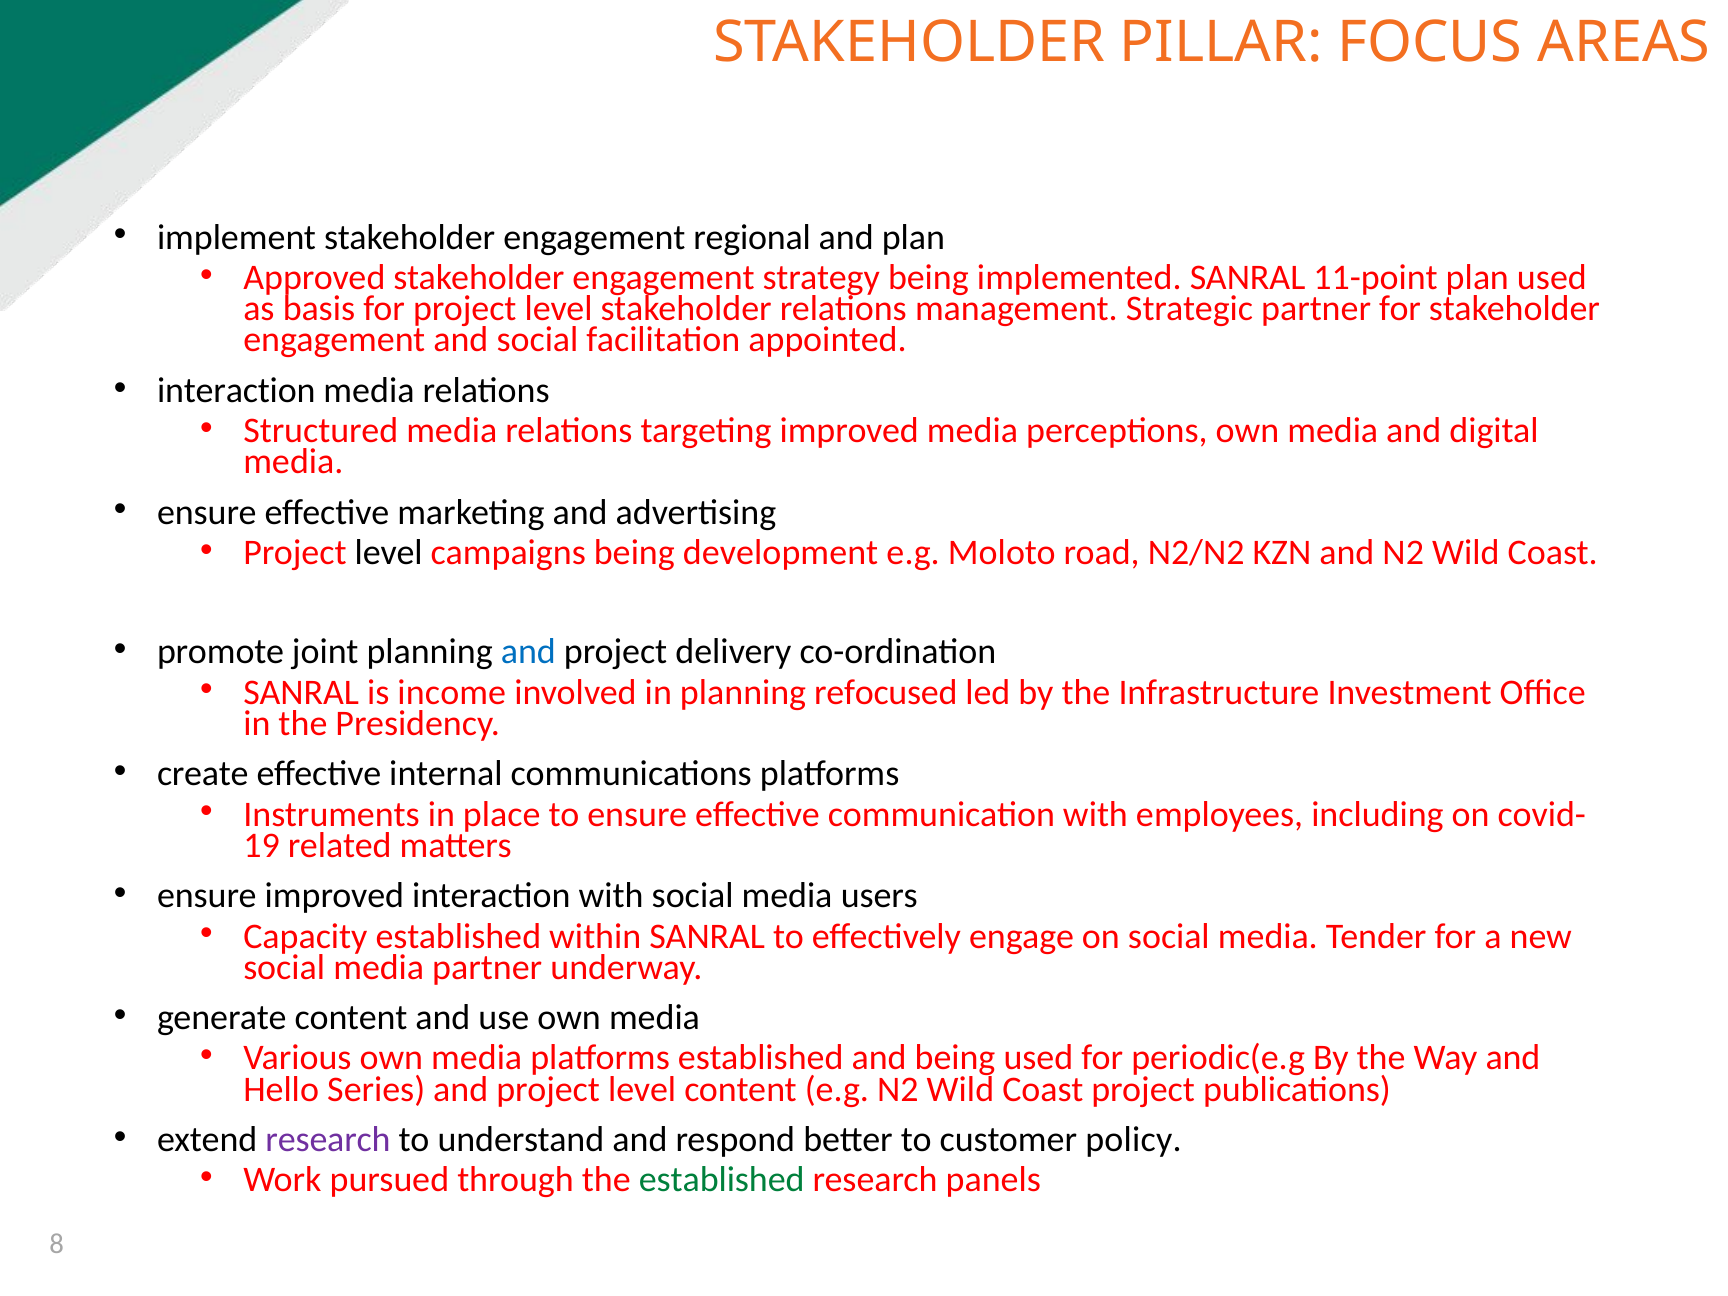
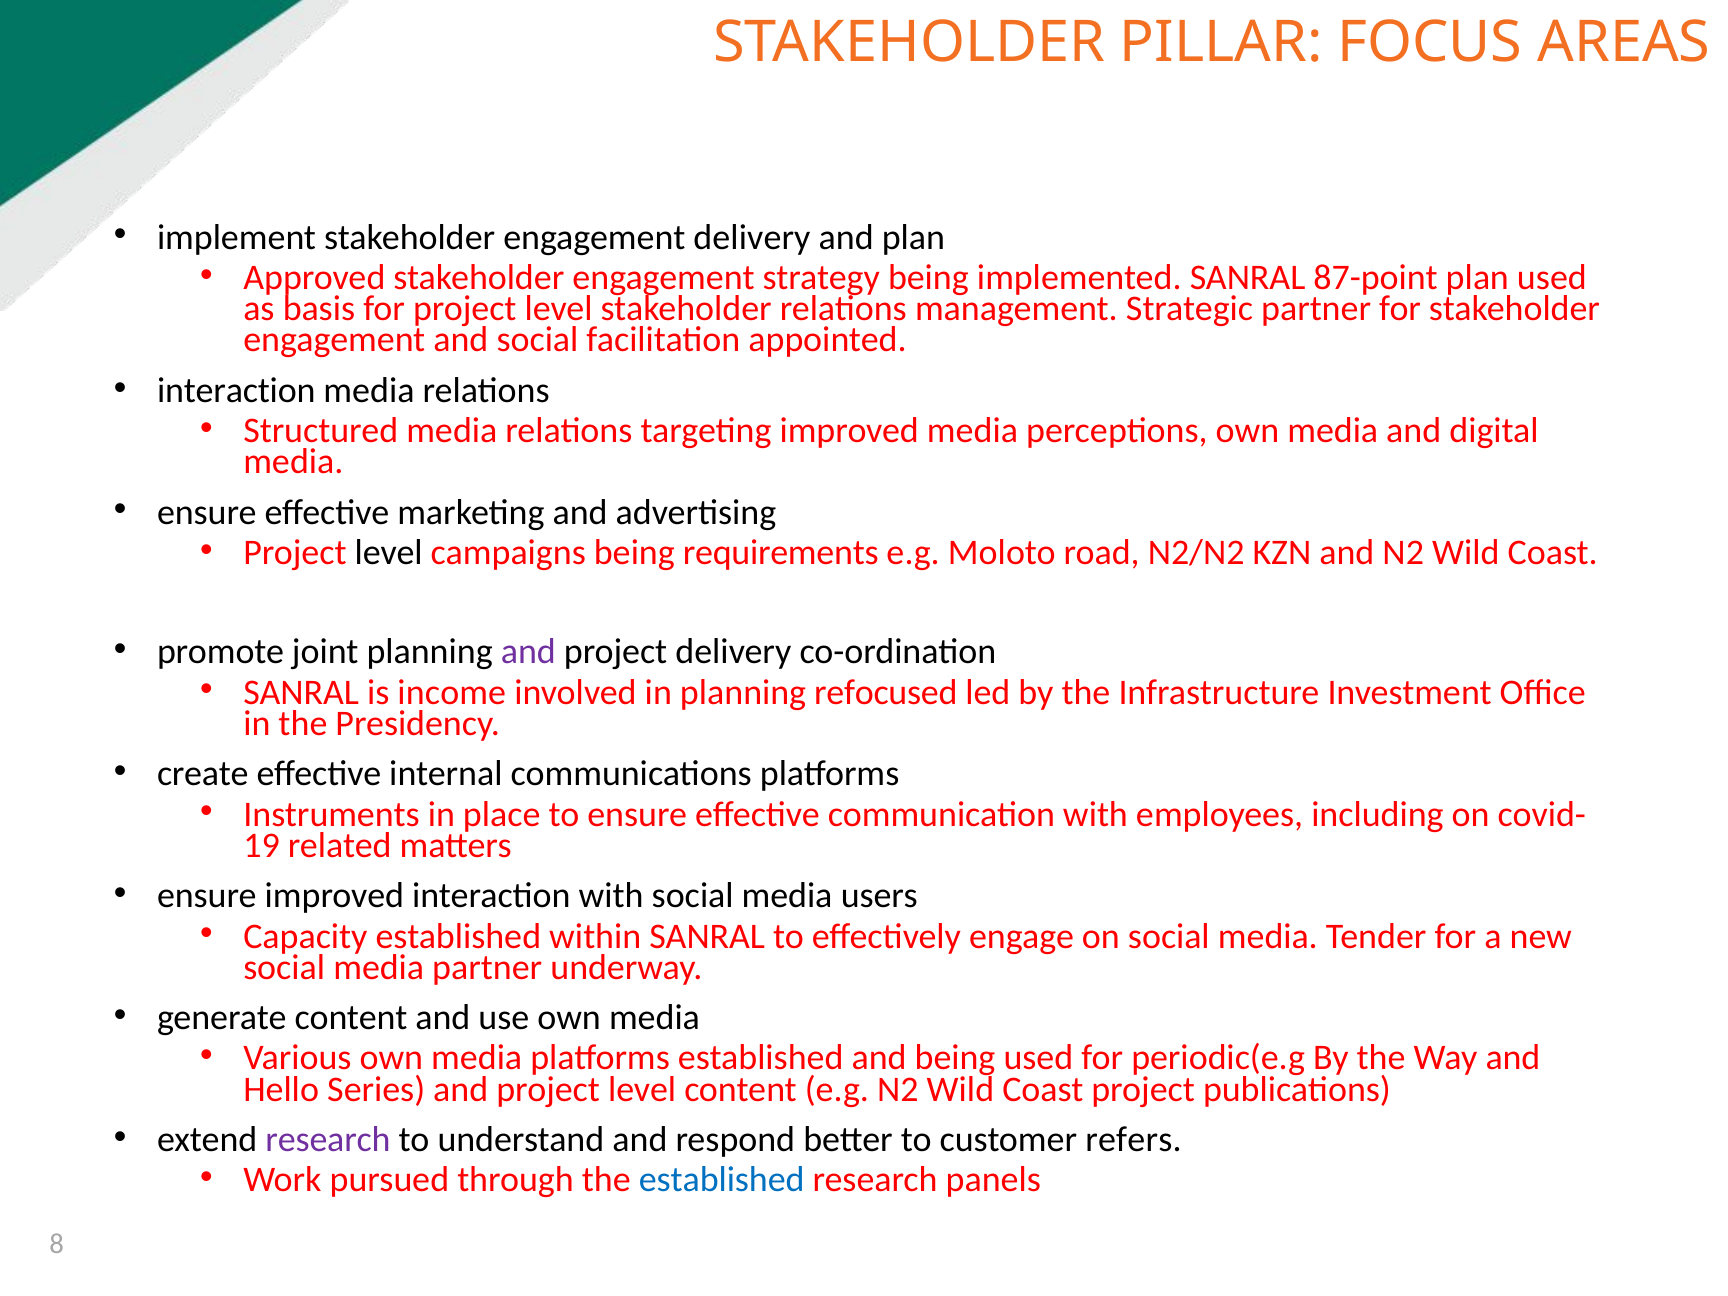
engagement regional: regional -> delivery
11-point: 11-point -> 87-point
development: development -> requirements
and at (528, 652) colour: blue -> purple
policy: policy -> refers
established at (722, 1180) colour: green -> blue
